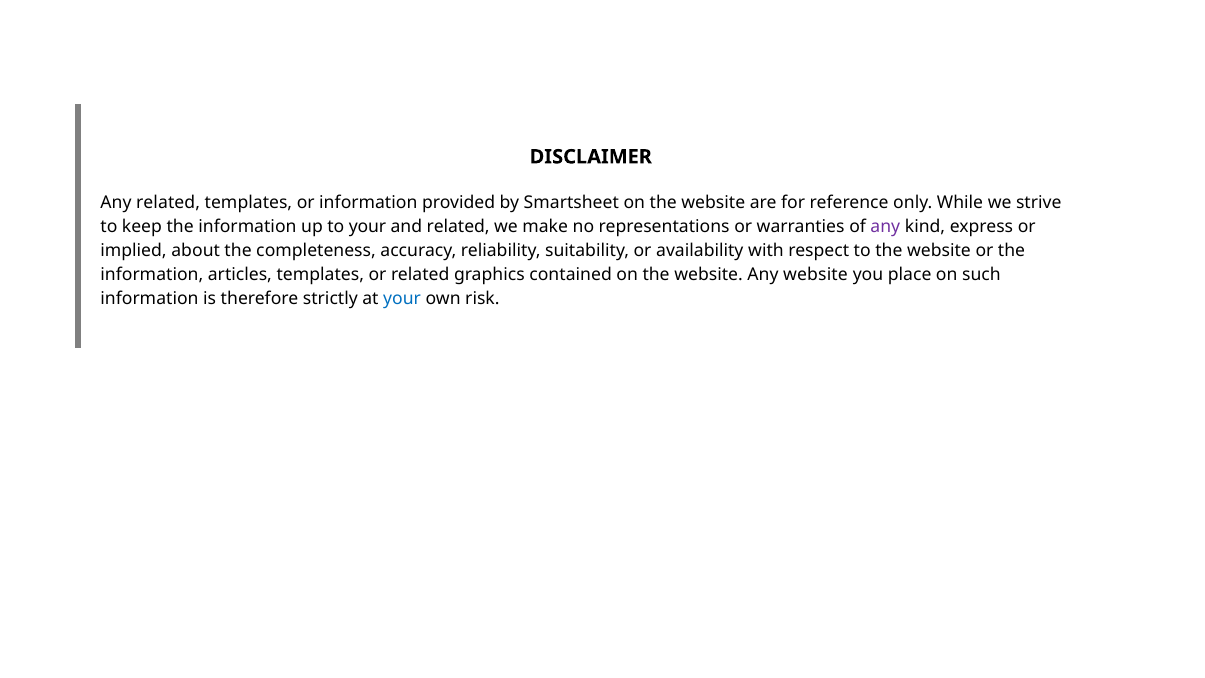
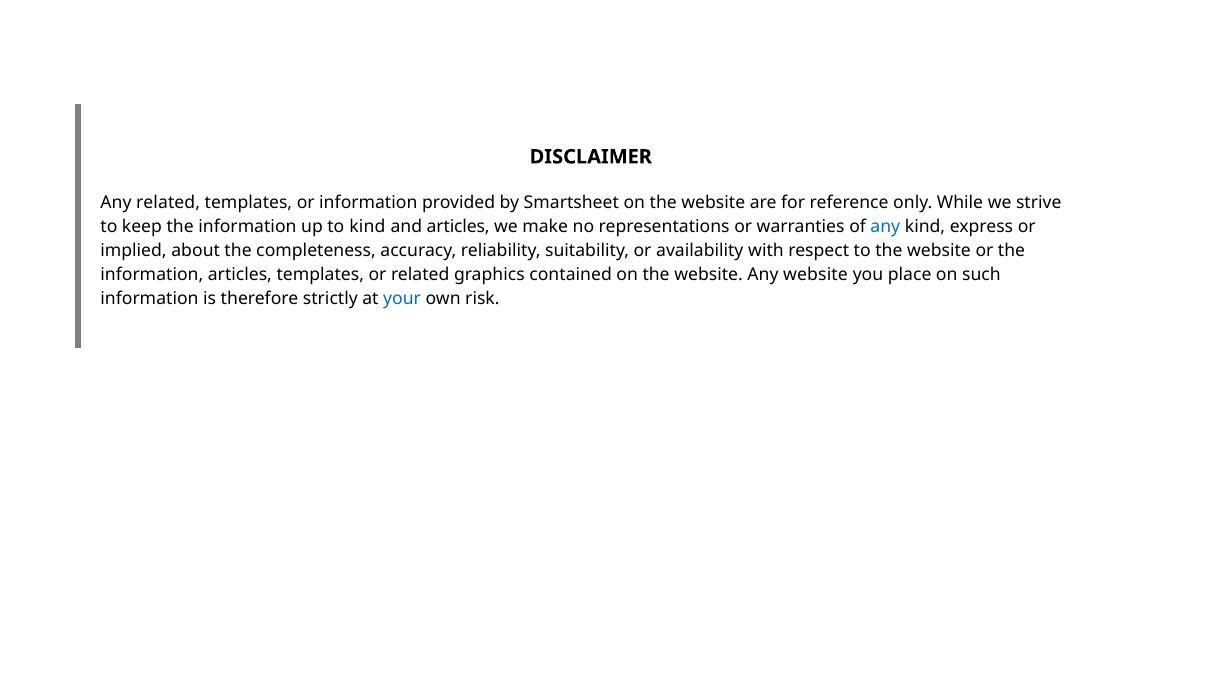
to your: your -> kind
and related: related -> articles
any at (885, 227) colour: purple -> blue
